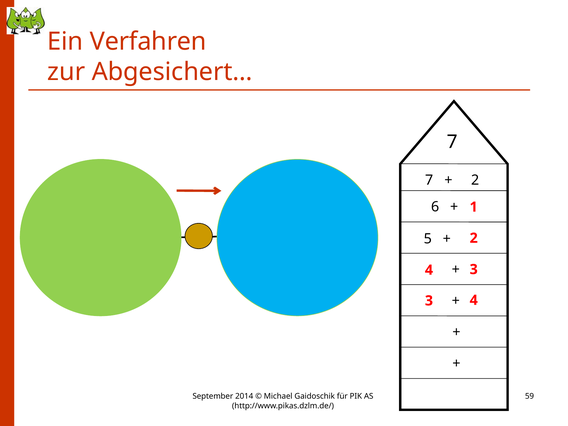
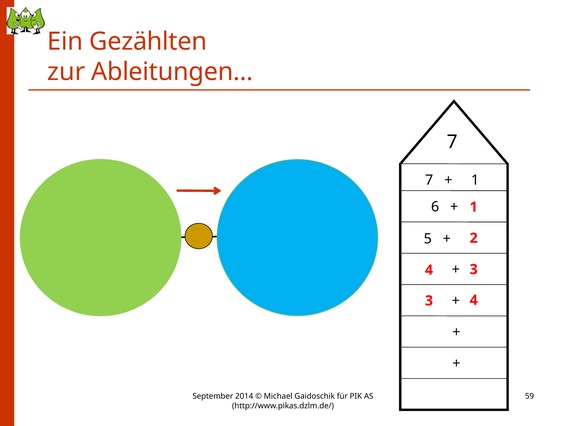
Verfahren: Verfahren -> Gezählten
Abgesichert…: Abgesichert… -> Ableitungen…
2 at (475, 180): 2 -> 1
